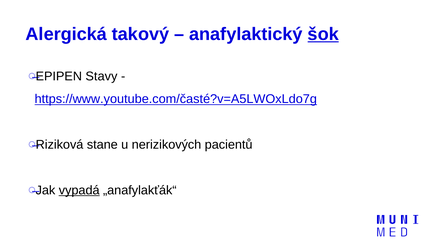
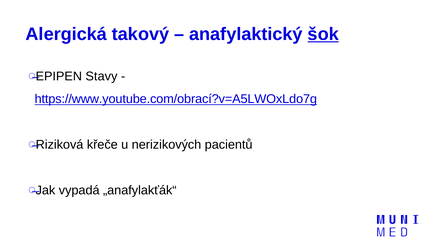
https://www.youtube.com/časté?v=A5LWOxLdo7g: https://www.youtube.com/časté?v=A5LWOxLdo7g -> https://www.youtube.com/obrací?v=A5LWOxLdo7g
stane: stane -> křeče
vypadá underline: present -> none
